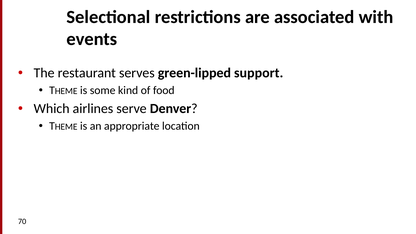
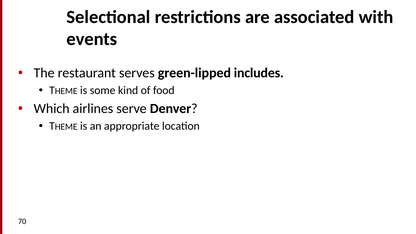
support: support -> includes
